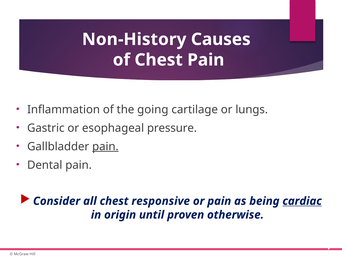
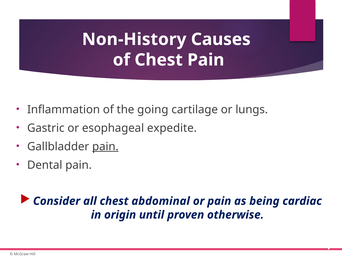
pressure: pressure -> expedite
responsive: responsive -> abdominal
cardiac underline: present -> none
